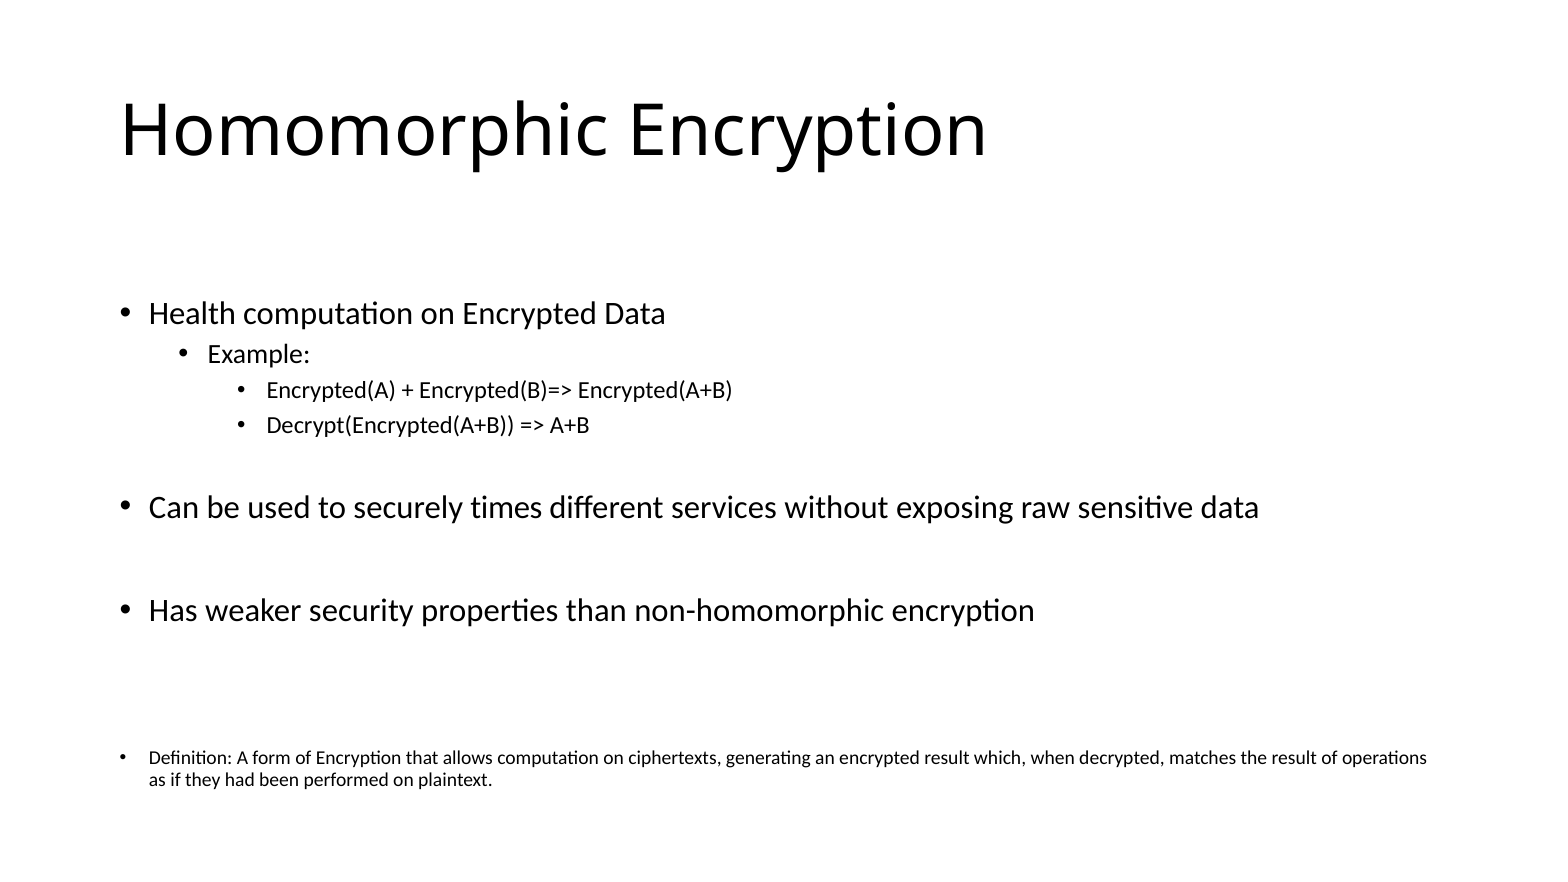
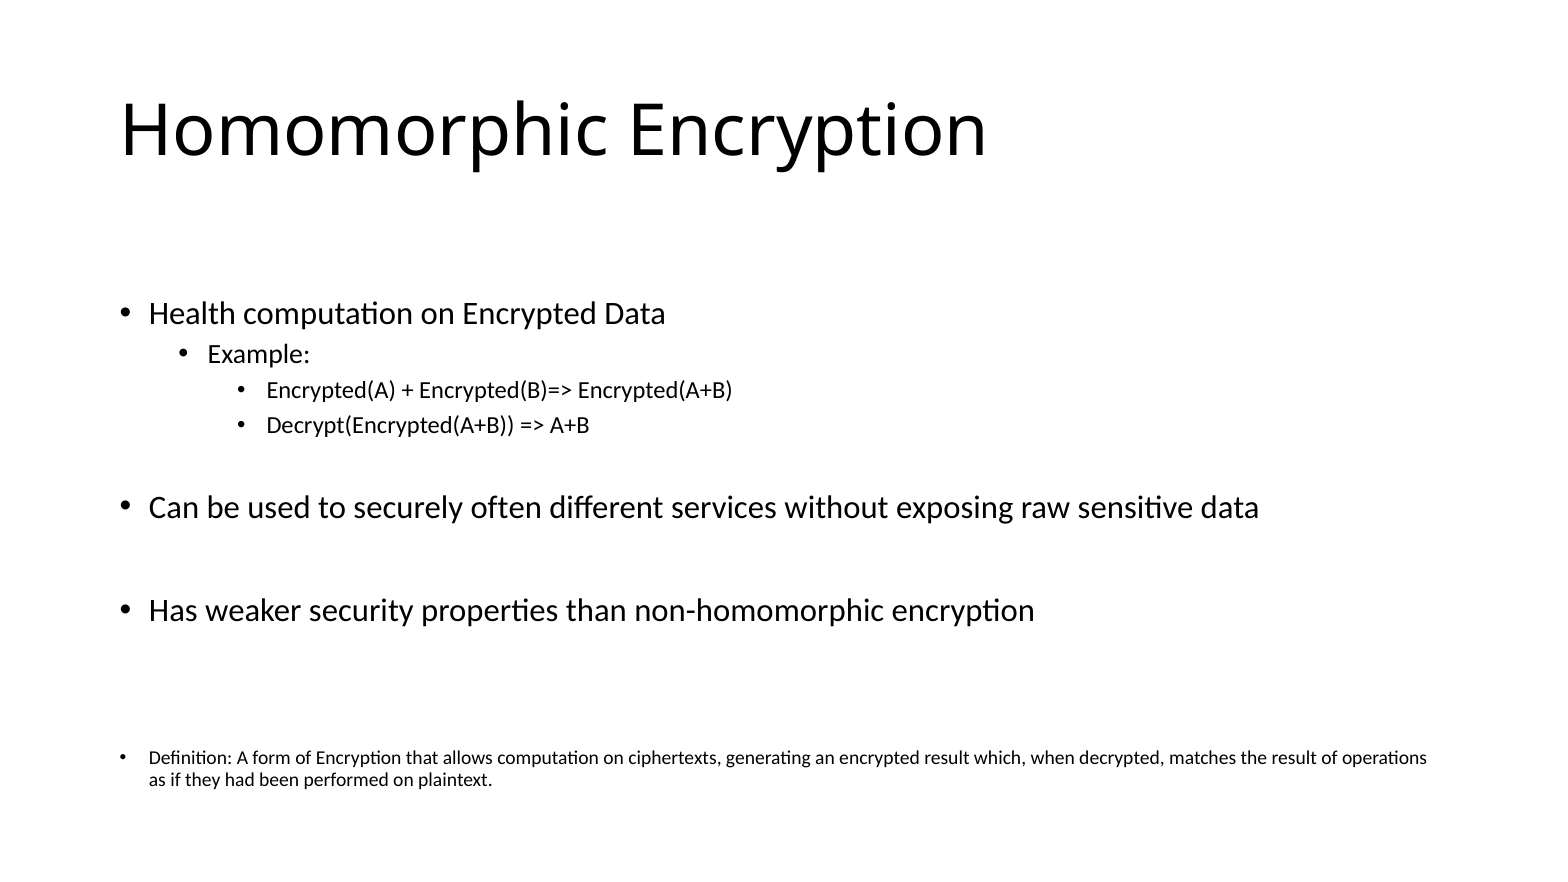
times: times -> often
